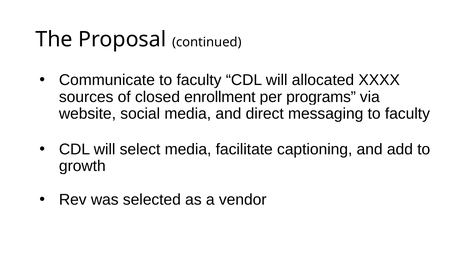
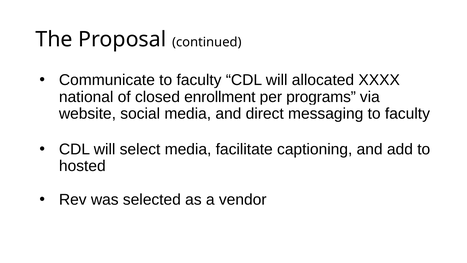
sources: sources -> national
growth: growth -> hosted
